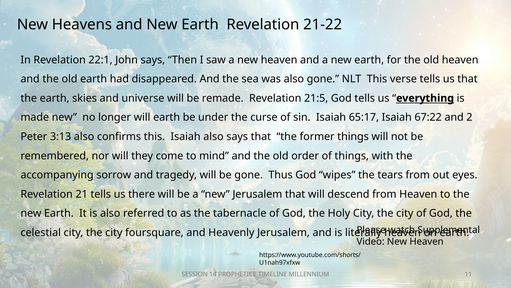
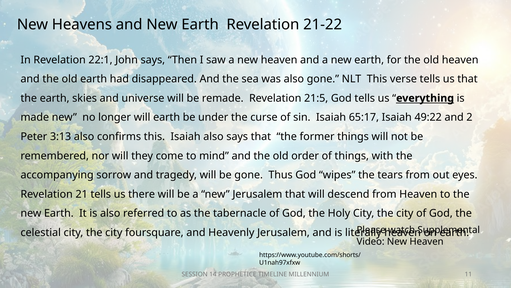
67:22: 67:22 -> 49:22
